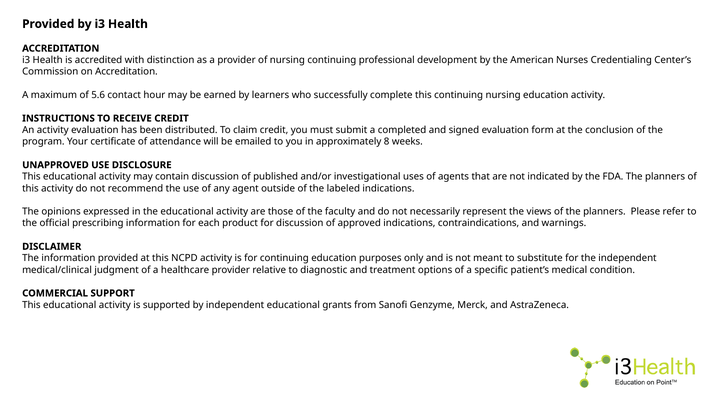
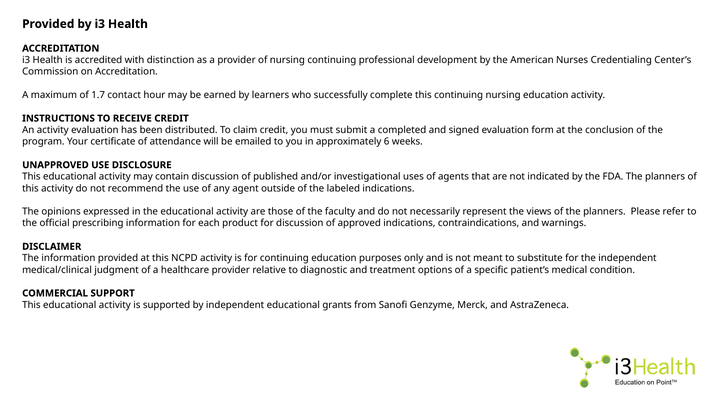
5.6: 5.6 -> 1.7
8: 8 -> 6
